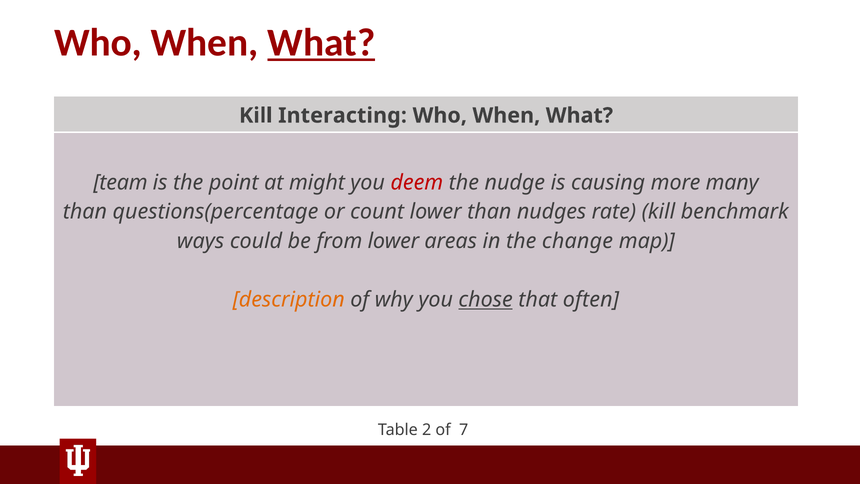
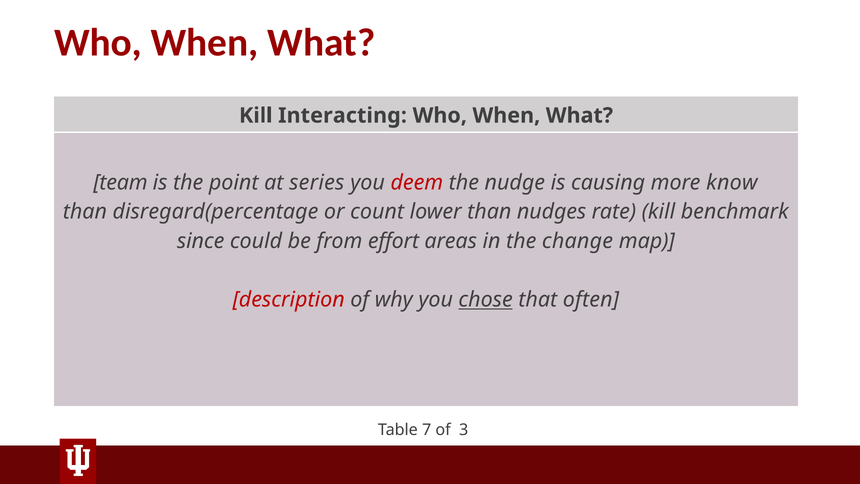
What at (321, 43) underline: present -> none
might: might -> series
many: many -> know
questions(percentage: questions(percentage -> disregard(percentage
ways: ways -> since
from lower: lower -> effort
description colour: orange -> red
2: 2 -> 7
7: 7 -> 3
